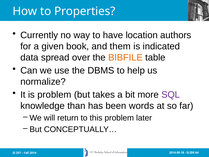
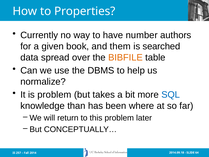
location: location -> number
indicated: indicated -> searched
SQL colour: purple -> blue
words: words -> where
